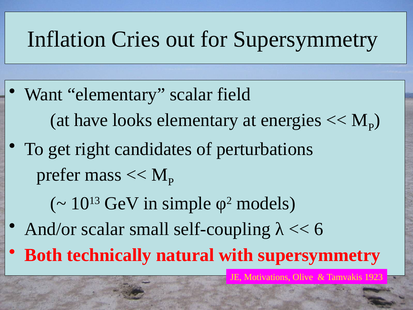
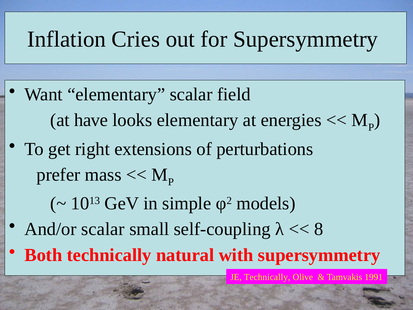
candidates: candidates -> extensions
6: 6 -> 8
JE Motivations: Motivations -> Technically
1923: 1923 -> 1991
